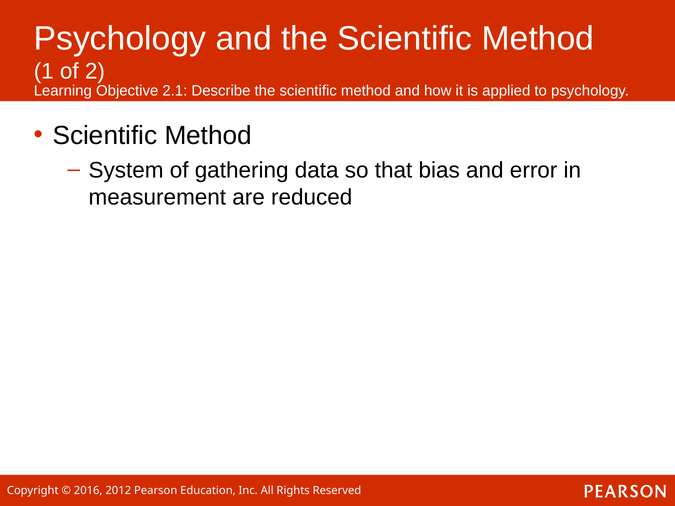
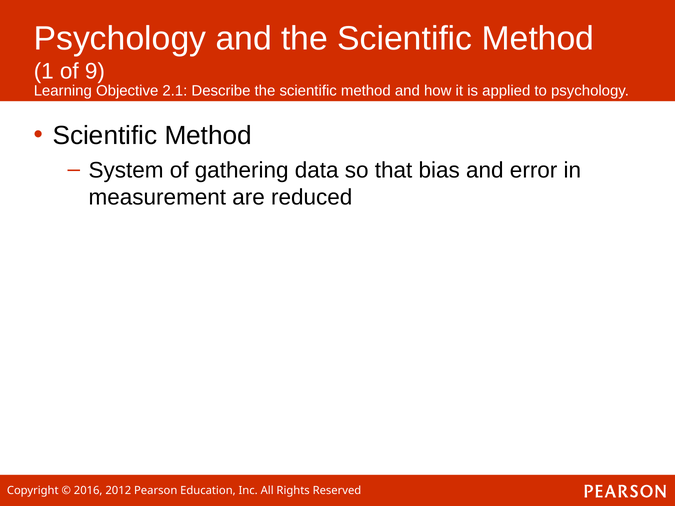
2: 2 -> 9
